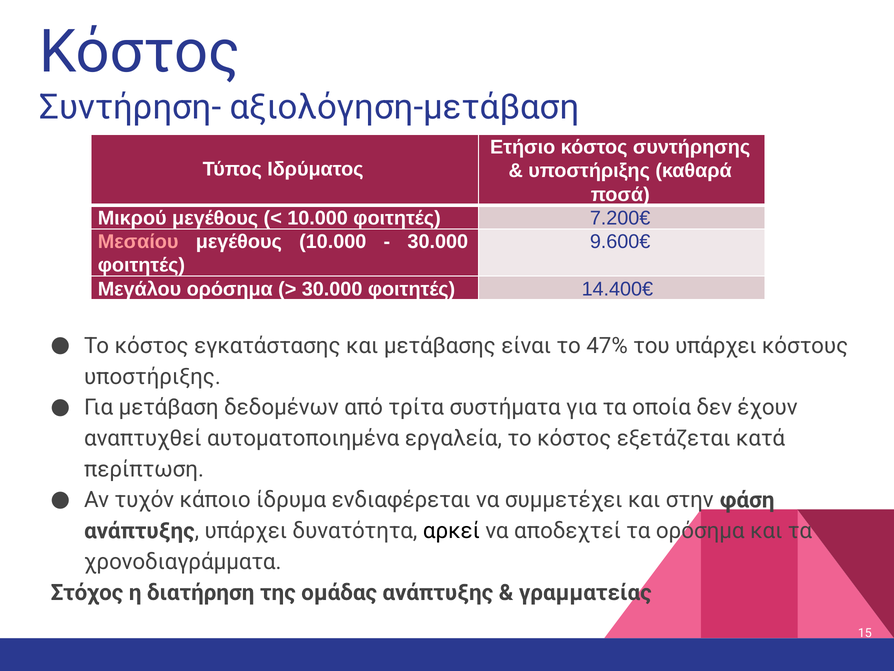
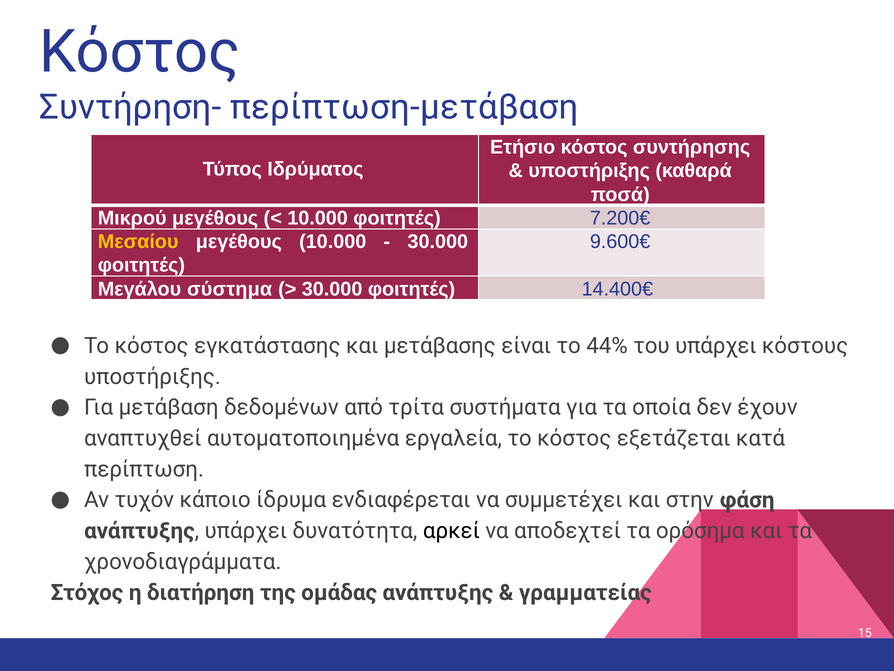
αξιολόγηση-μετάβαση: αξιολόγηση-μετάβαση -> περίπτωση-μετάβαση
Μεσαίου colour: pink -> yellow
Μεγάλου ορόσημα: ορόσημα -> σύστημα
47%: 47% -> 44%
